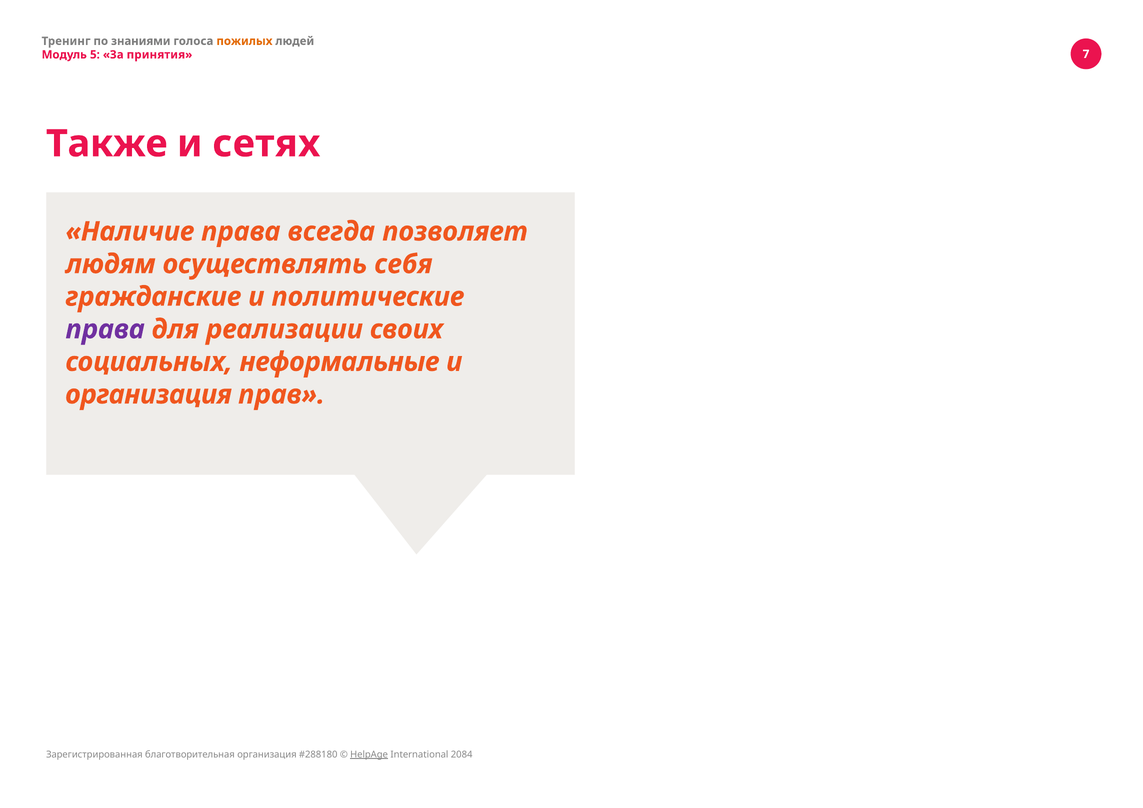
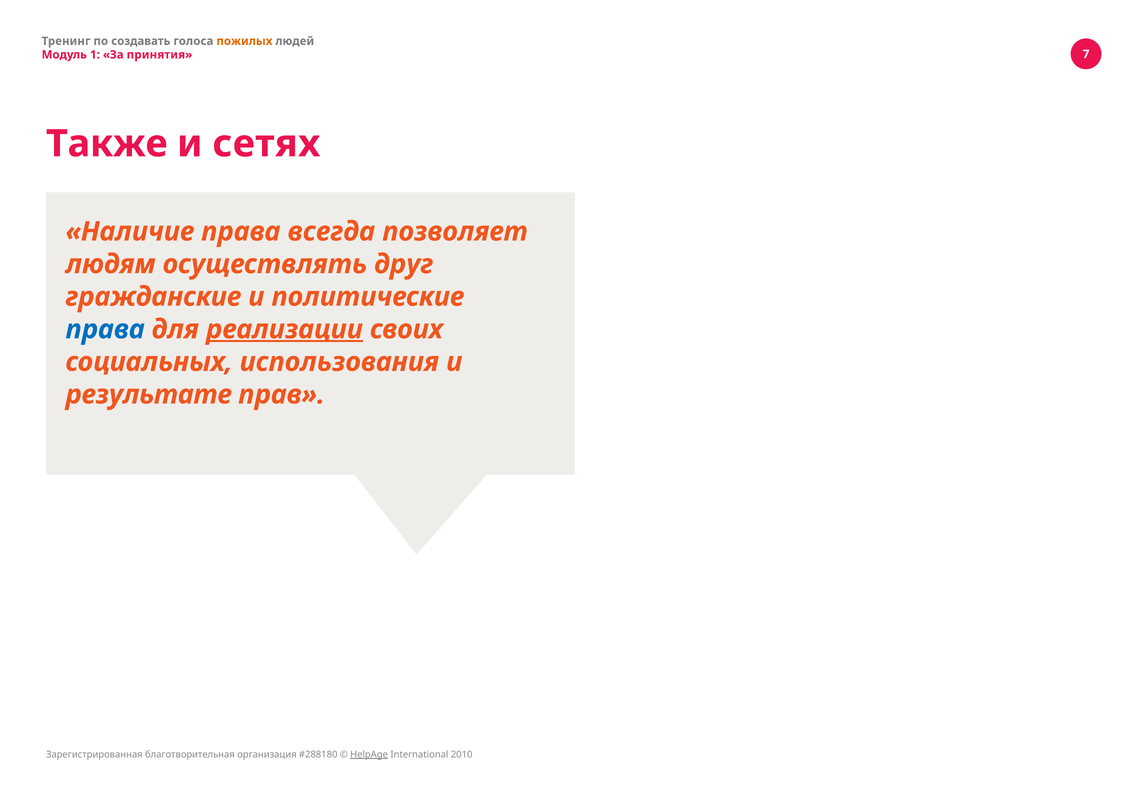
знаниями: знаниями -> создавать
5: 5 -> 1
себя: себя -> друг
права at (105, 329) colour: purple -> blue
реализации underline: none -> present
неформальные: неформальные -> использования
организация at (149, 395): организация -> результате
2084: 2084 -> 2010
